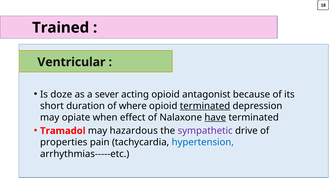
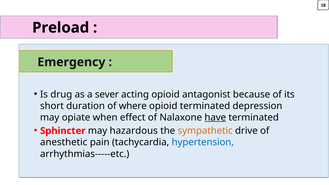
Trained: Trained -> Preload
Ventricular: Ventricular -> Emergency
doze: doze -> drug
terminated at (205, 106) underline: present -> none
Tramadol: Tramadol -> Sphincter
sympathetic colour: purple -> orange
properties: properties -> anesthetic
